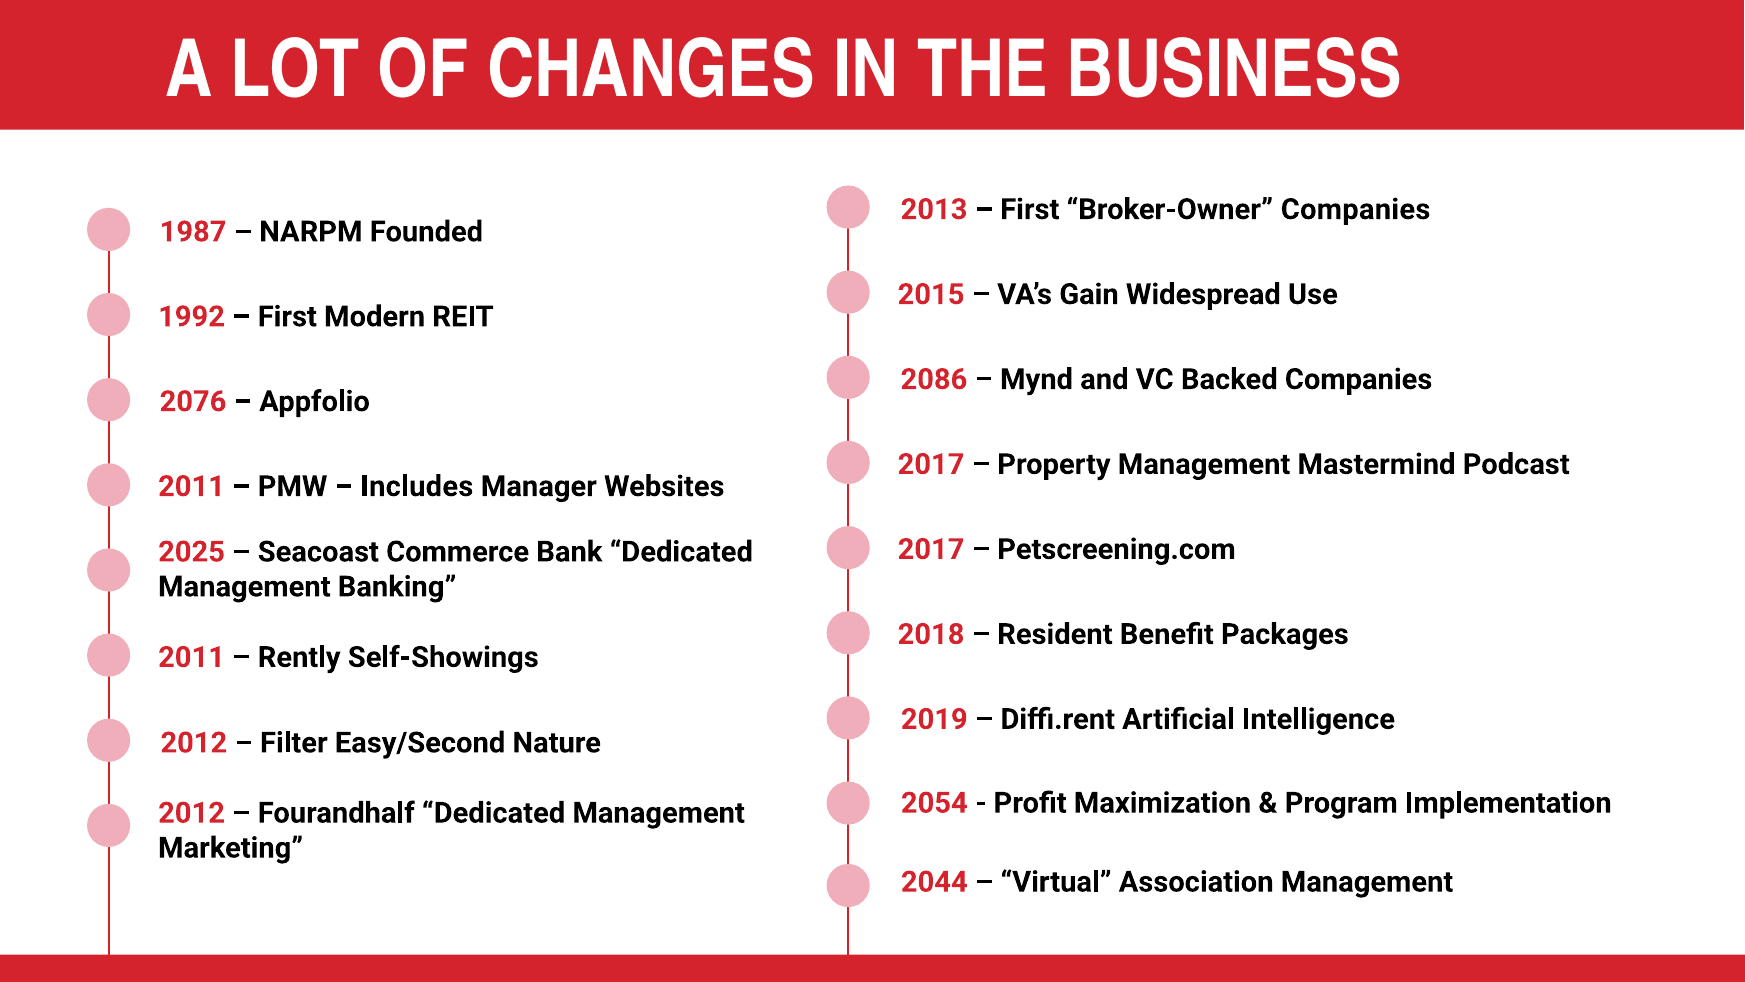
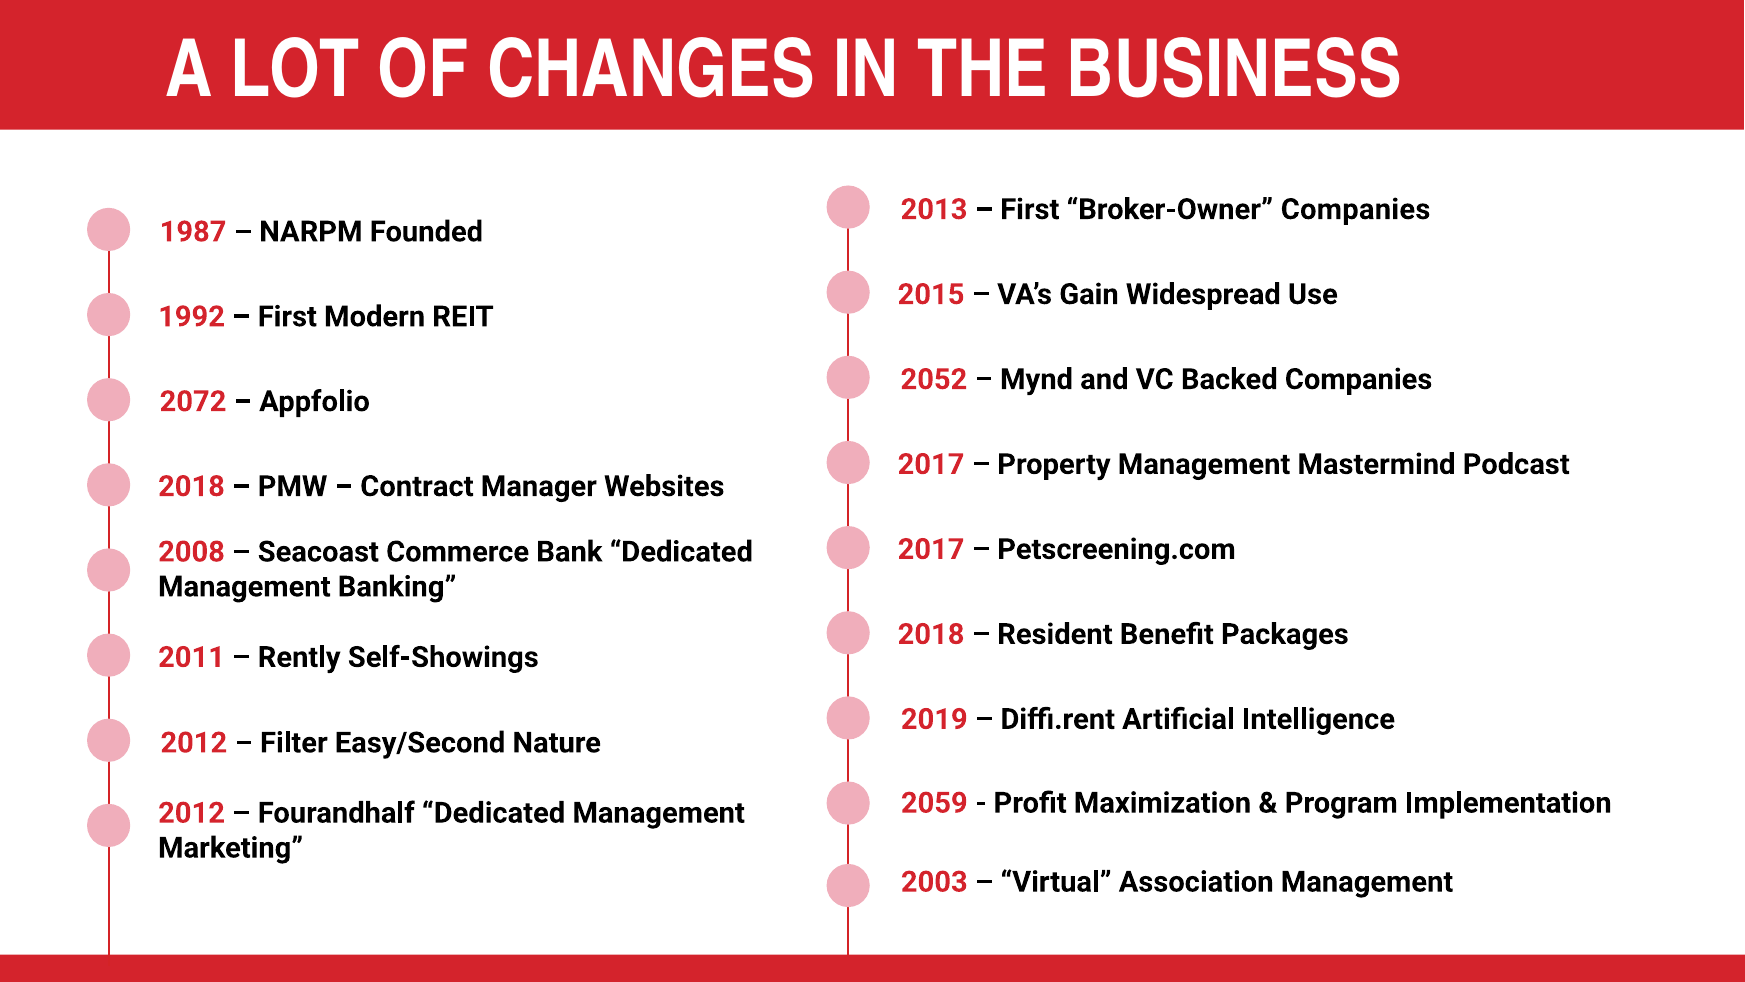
2086: 2086 -> 2052
2076: 2076 -> 2072
2011 at (191, 486): 2011 -> 2018
Includes: Includes -> Contract
2025: 2025 -> 2008
2054: 2054 -> 2059
2044: 2044 -> 2003
